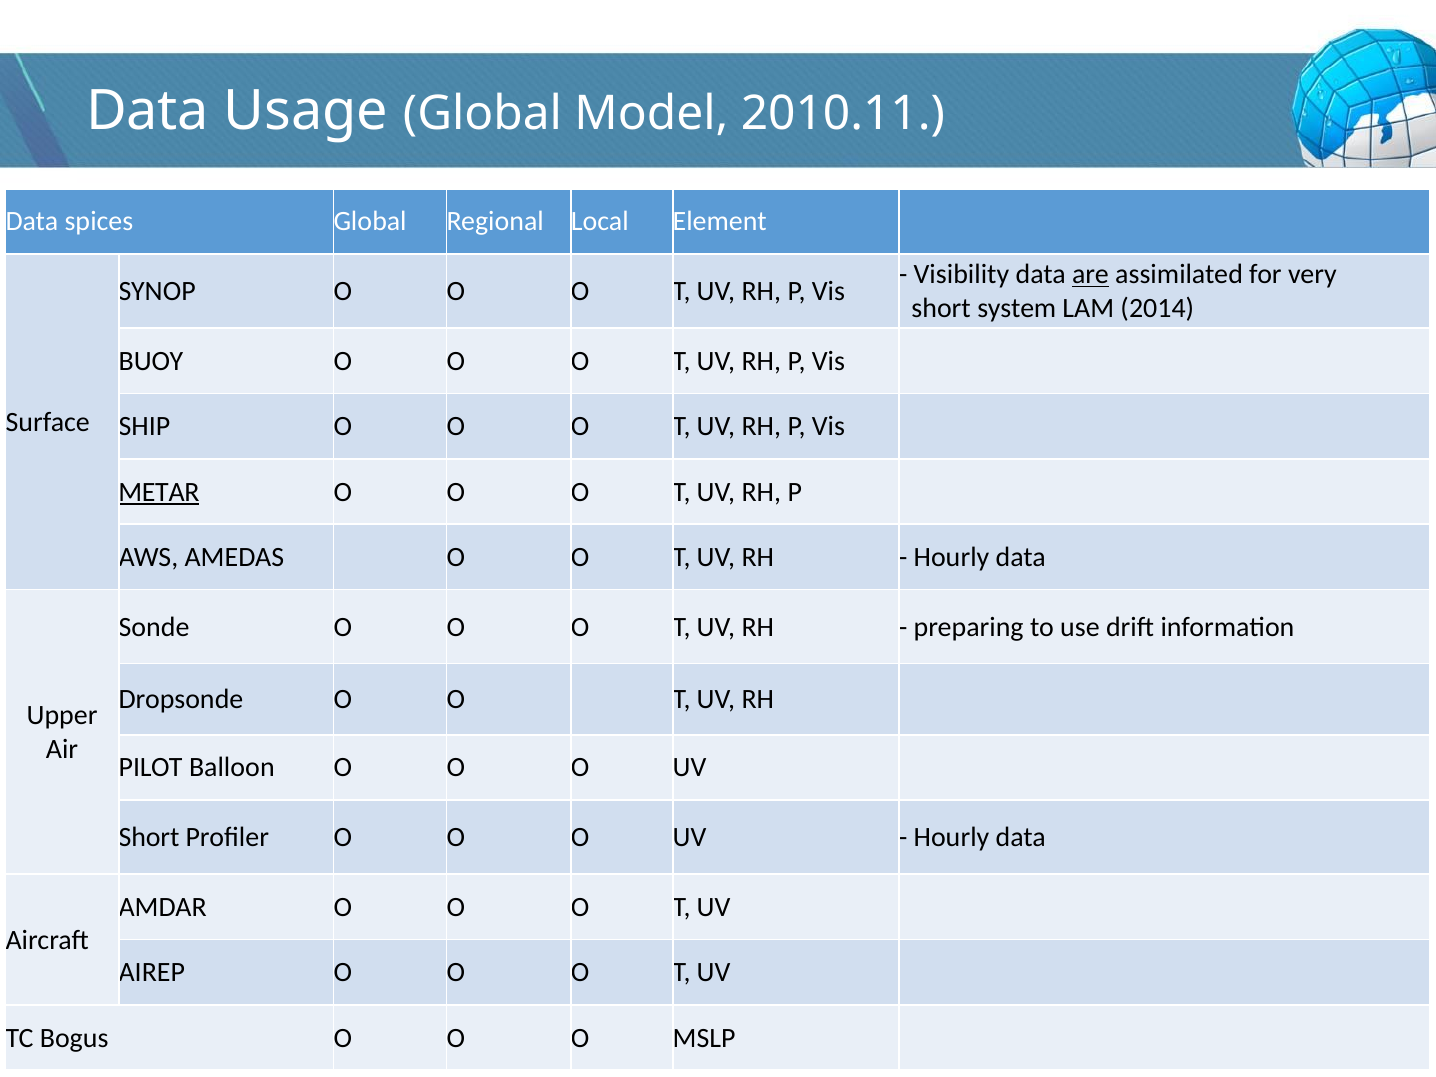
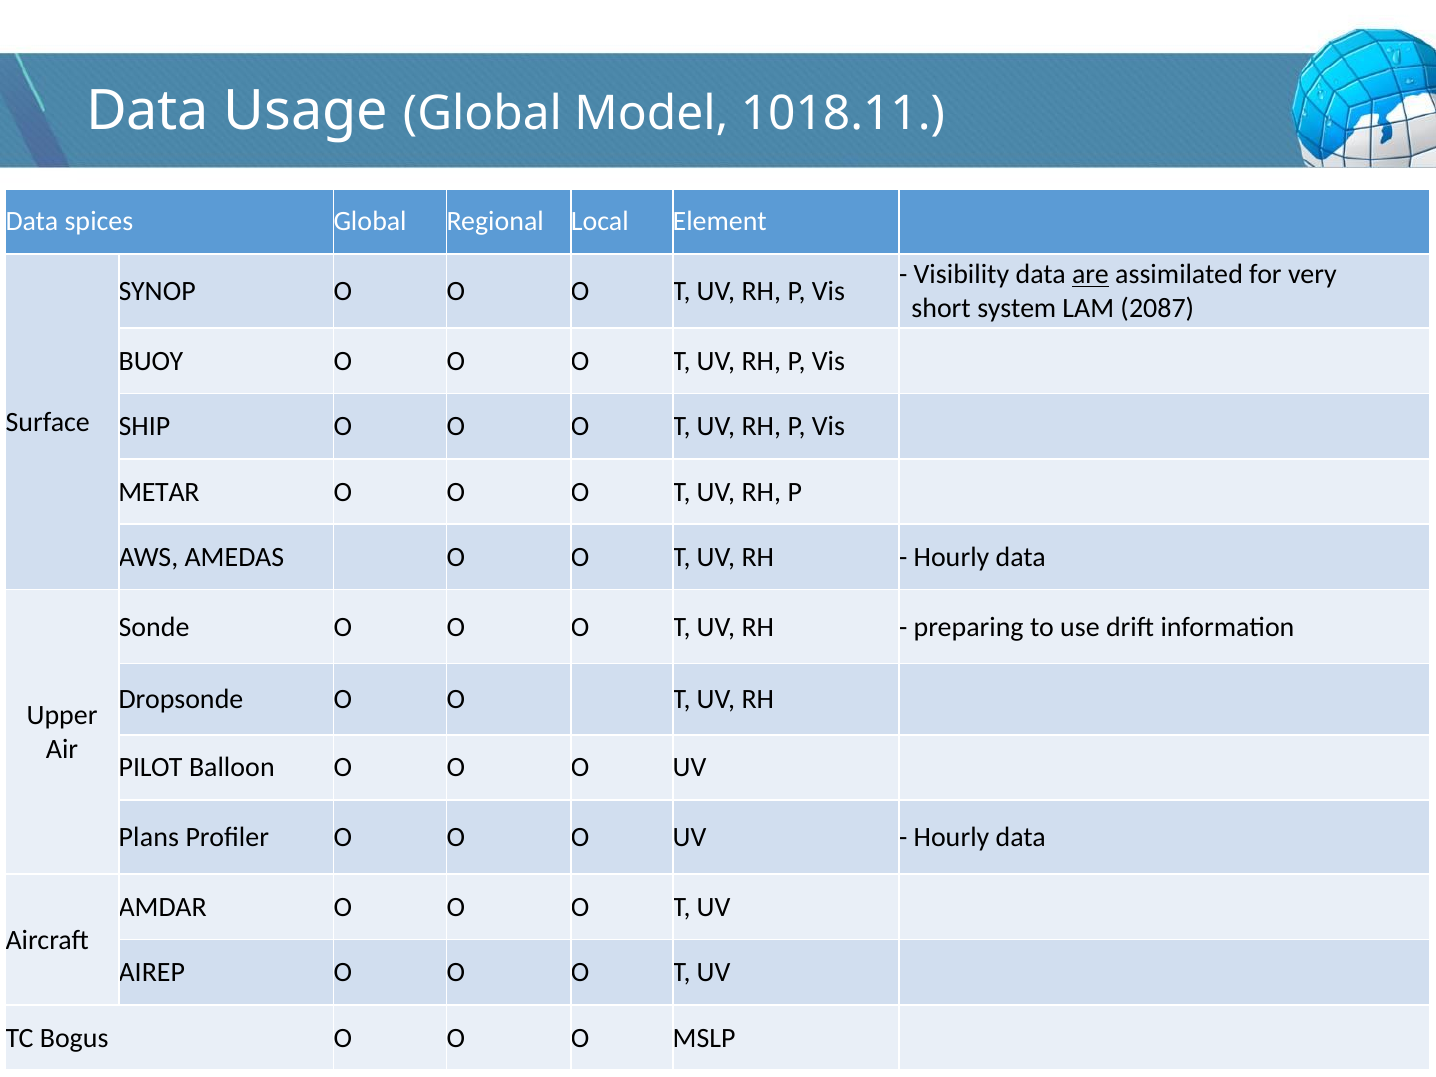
2010.11: 2010.11 -> 1018.11
2014: 2014 -> 2087
METAR underline: present -> none
Short at (149, 837): Short -> Plans
